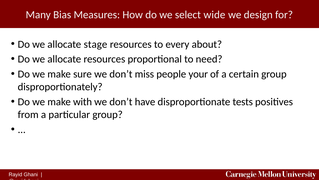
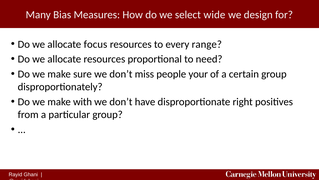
stage: stage -> focus
about: about -> range
tests: tests -> right
